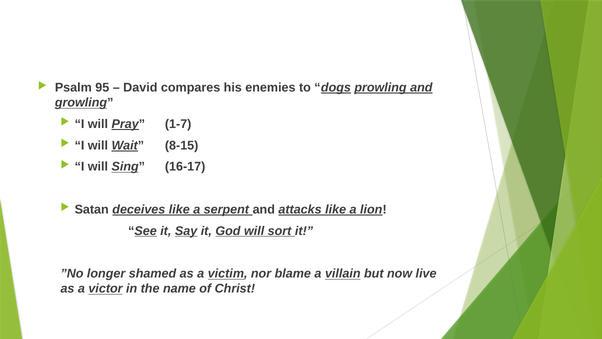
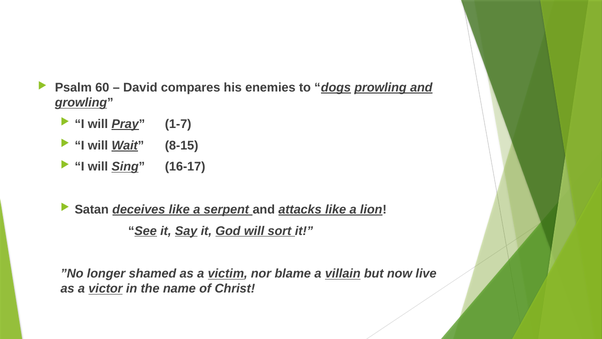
95: 95 -> 60
